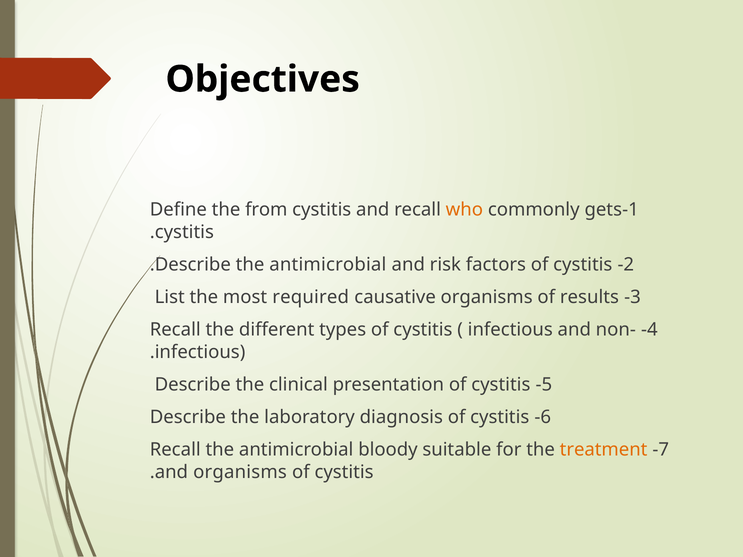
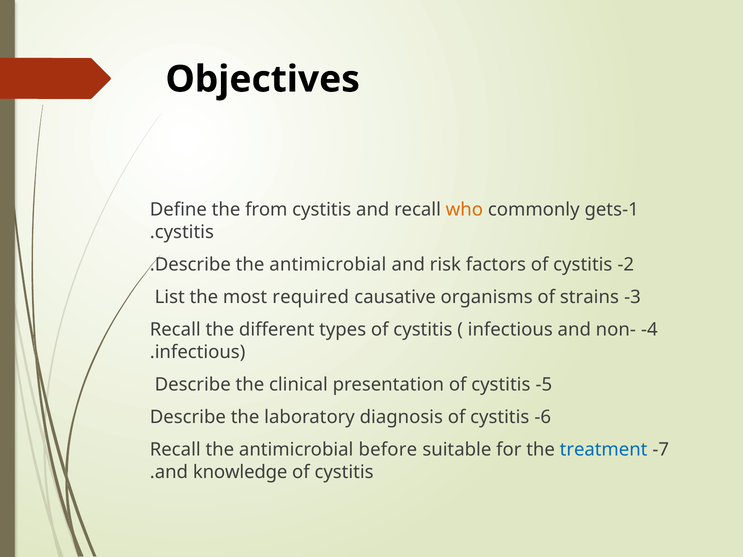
results: results -> strains
bloody: bloody -> before
treatment colour: orange -> blue
and organisms: organisms -> knowledge
